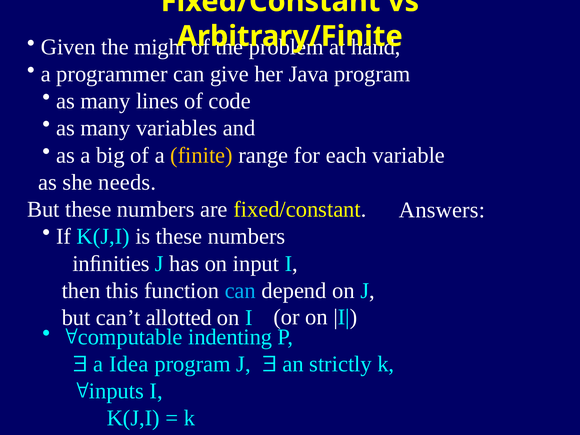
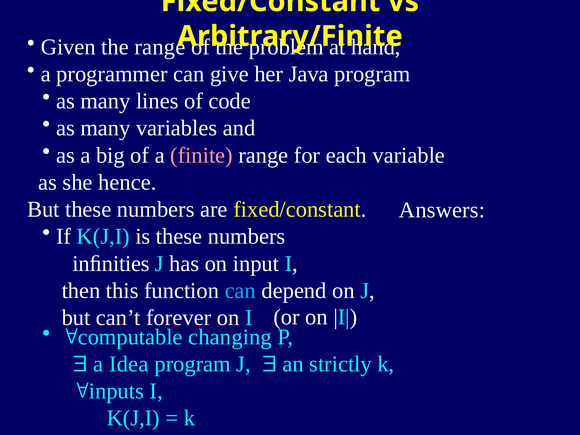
the might: might -> range
finite colour: yellow -> pink
needs: needs -> hence
allotted: allotted -> forever
indenting: indenting -> changing
